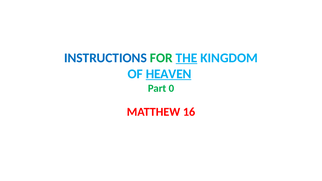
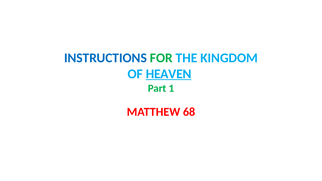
THE underline: present -> none
0: 0 -> 1
16: 16 -> 68
